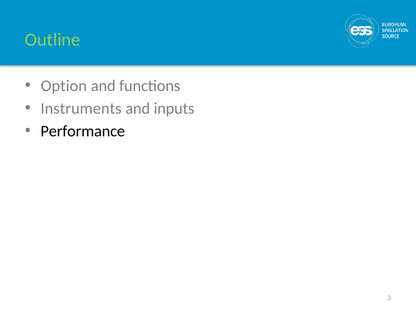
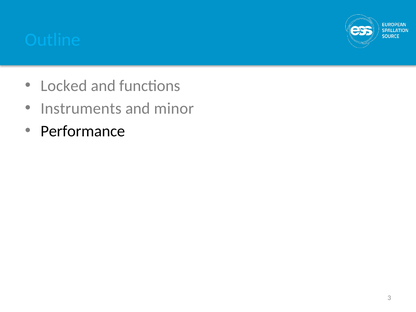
Outline colour: light green -> light blue
Option: Option -> Locked
inputs: inputs -> minor
